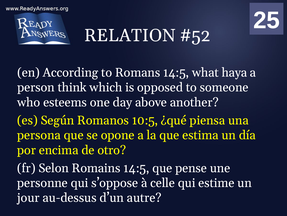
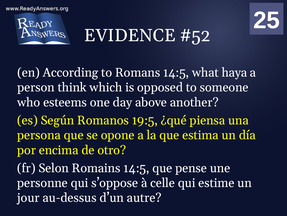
RELATION: RELATION -> EVIDENCE
10:5: 10:5 -> 19:5
